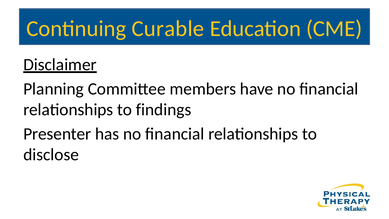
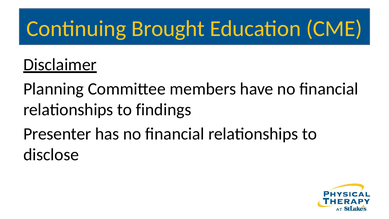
Curable: Curable -> Brought
